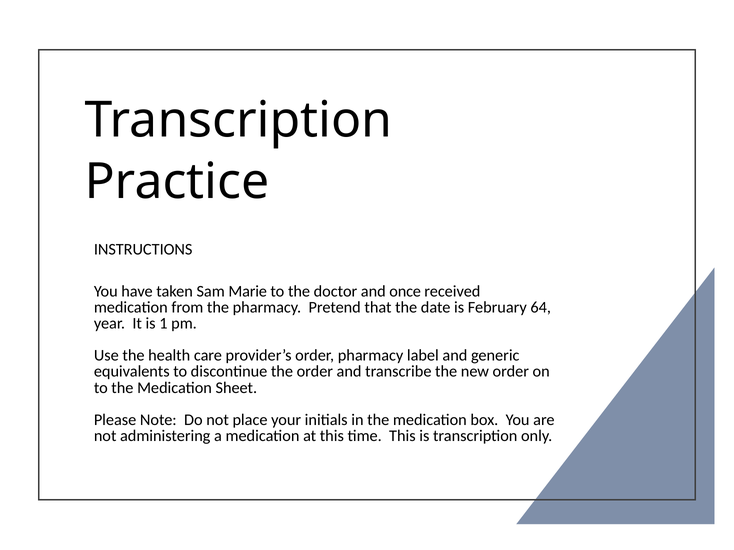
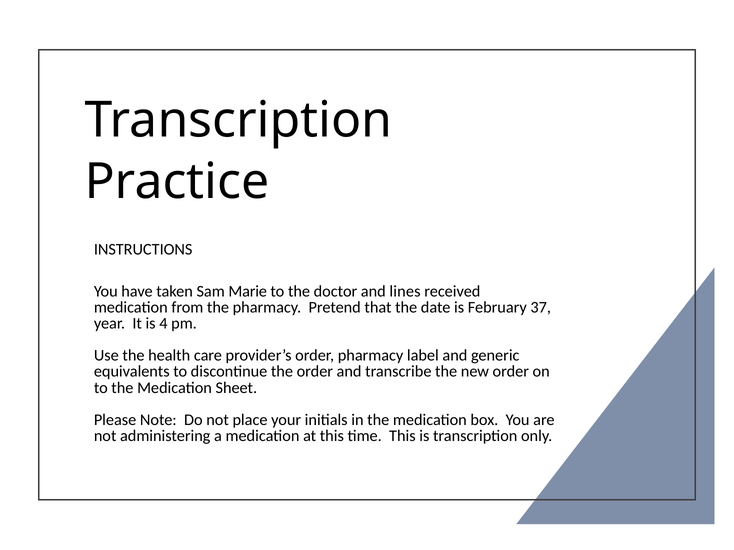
once: once -> lines
64: 64 -> 37
1: 1 -> 4
